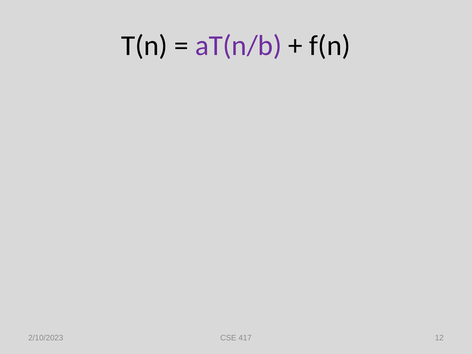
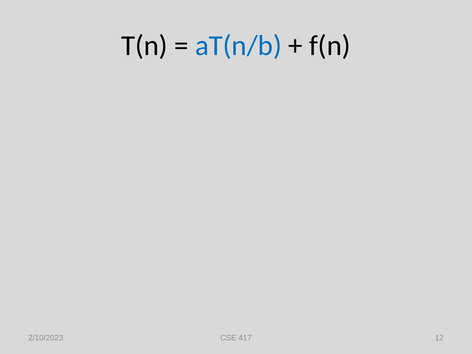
aT(n/b colour: purple -> blue
